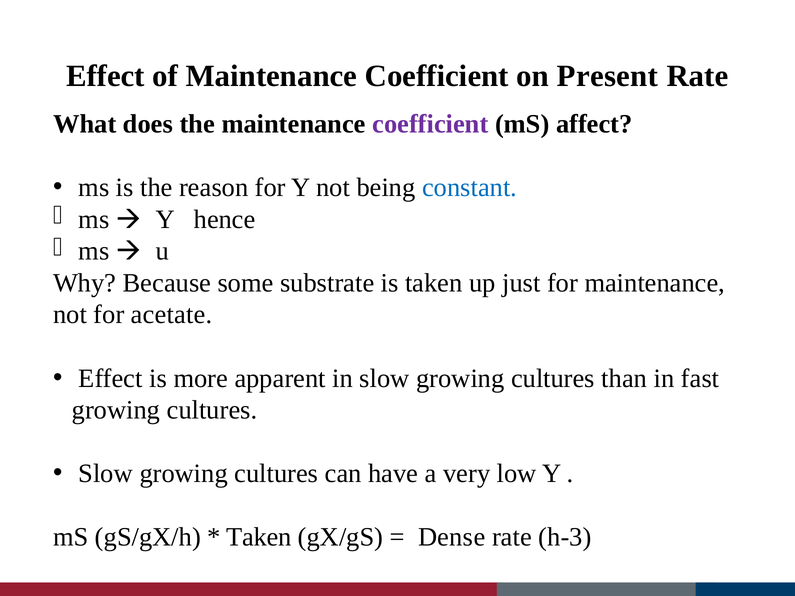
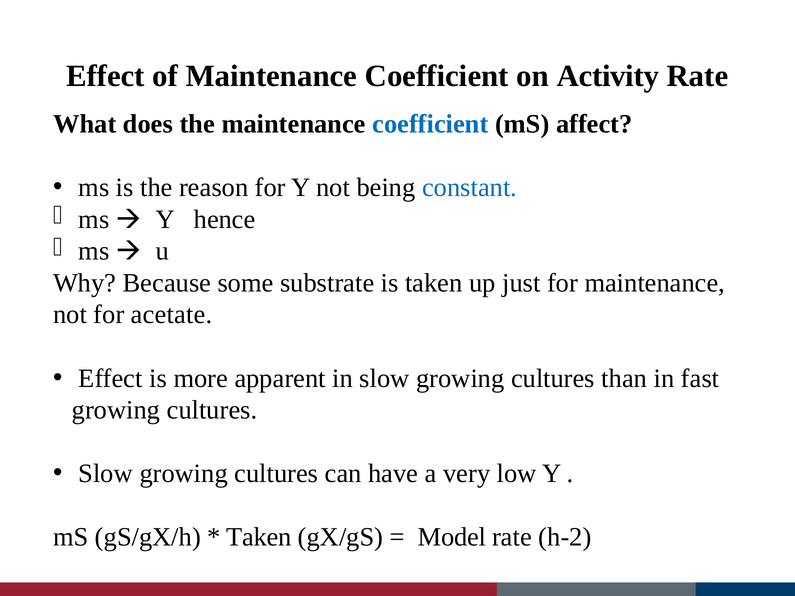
Present: Present -> Activity
coefficient at (430, 124) colour: purple -> blue
Dense: Dense -> Model
h-3: h-3 -> h-2
